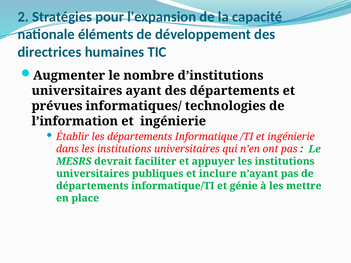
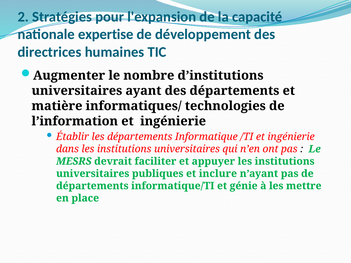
éléments: éléments -> expertise
prévues: prévues -> matière
